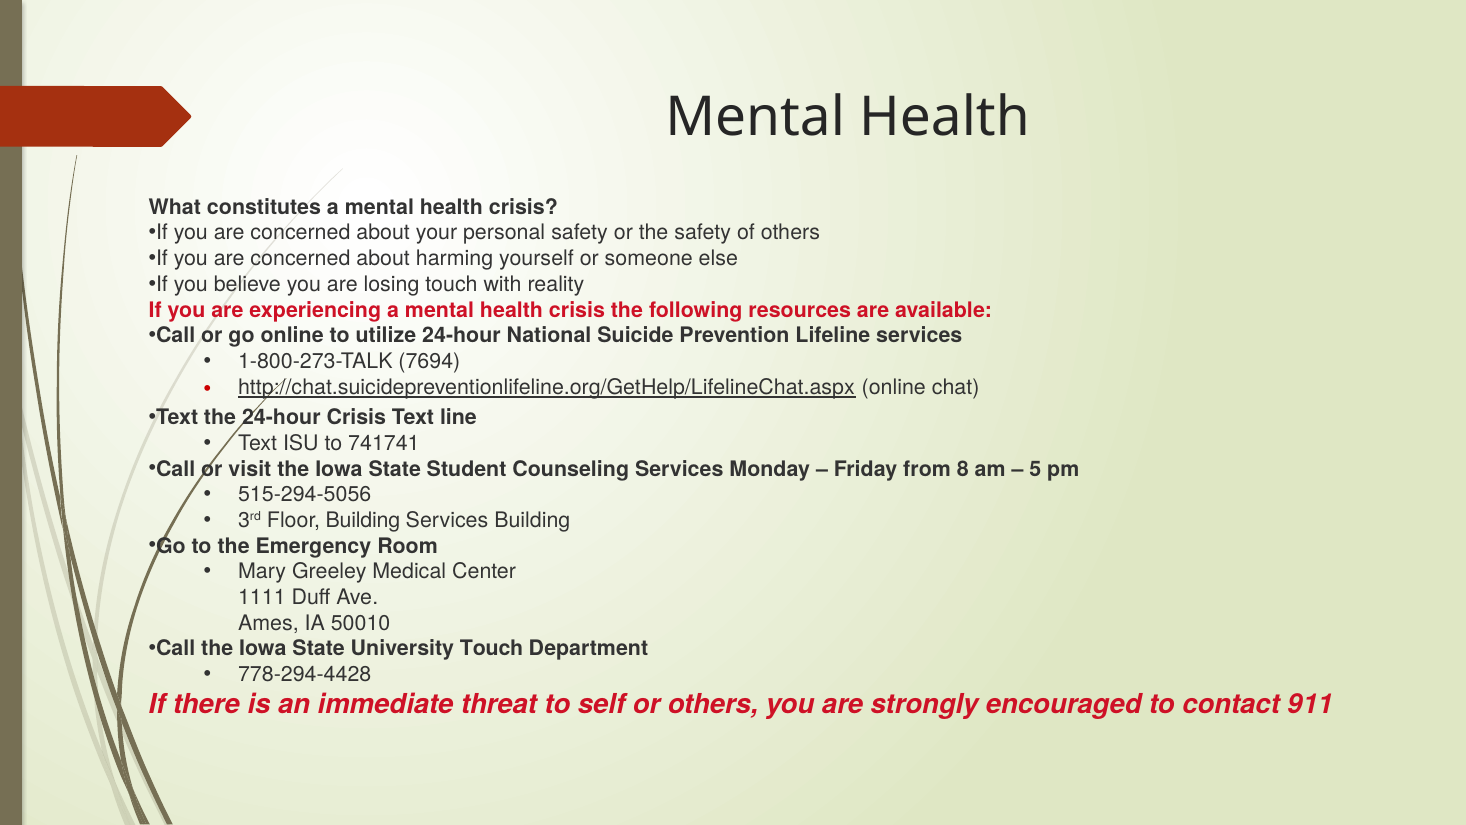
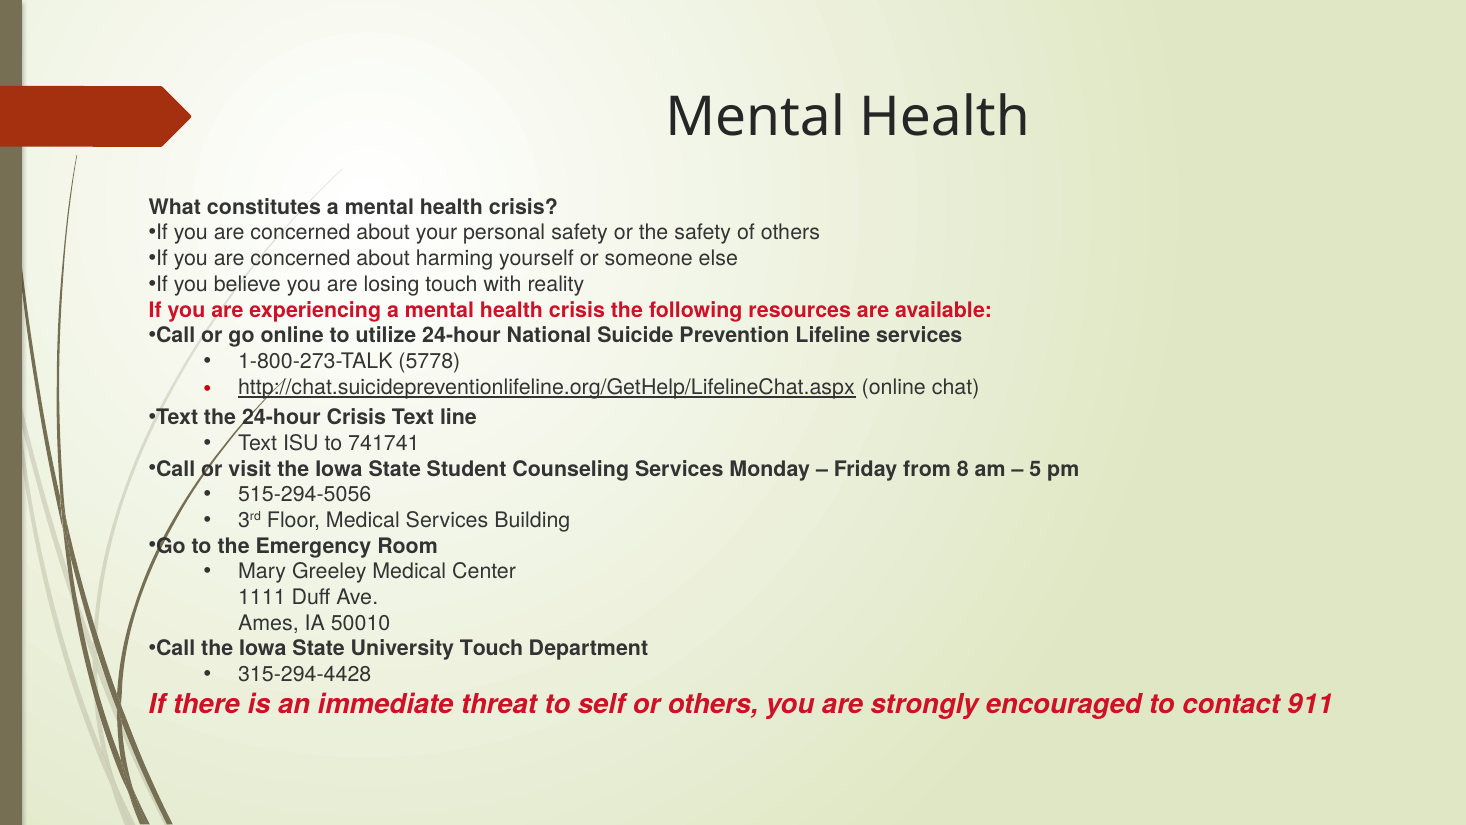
7694: 7694 -> 5778
Floor Building: Building -> Medical
778-294-4428: 778-294-4428 -> 315-294-4428
